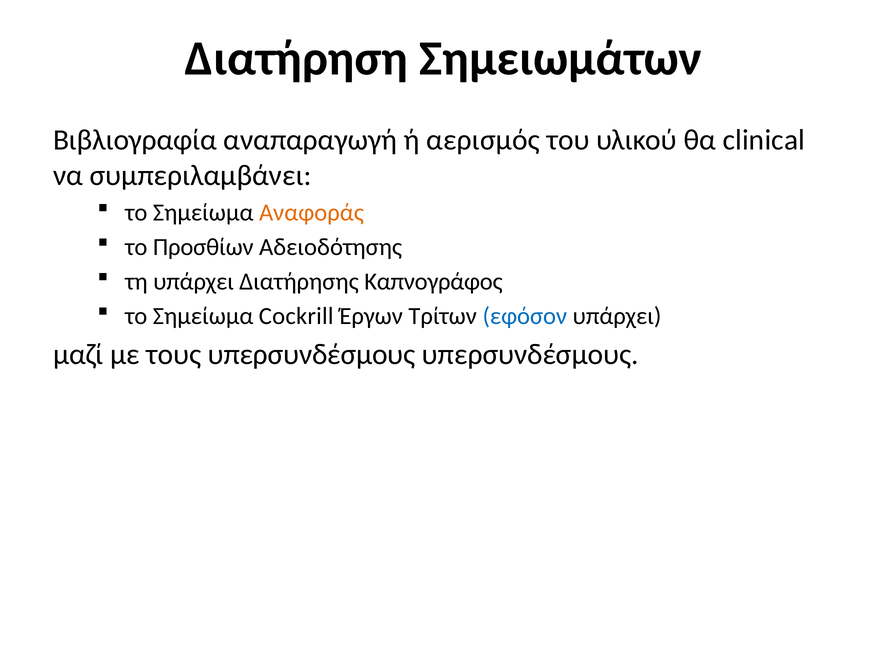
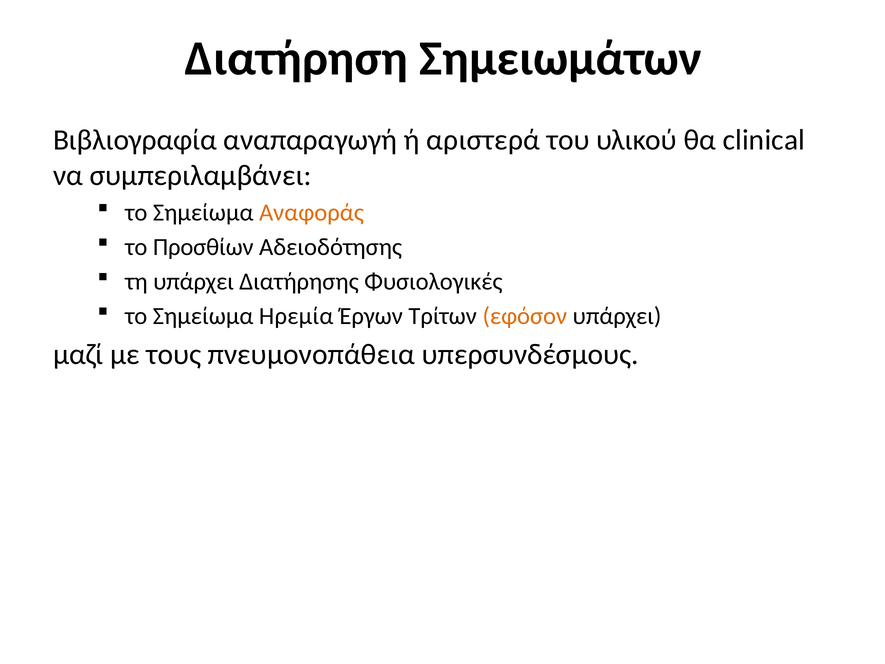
αερισμός: αερισμός -> αριστερά
Καπνογράφος: Καπνογράφος -> Φυσιολογικές
Cockrill: Cockrill -> Ηρεμία
εφόσον colour: blue -> orange
τους υπερσυνδέσμους: υπερσυνδέσμους -> πνευμονοπάθεια
